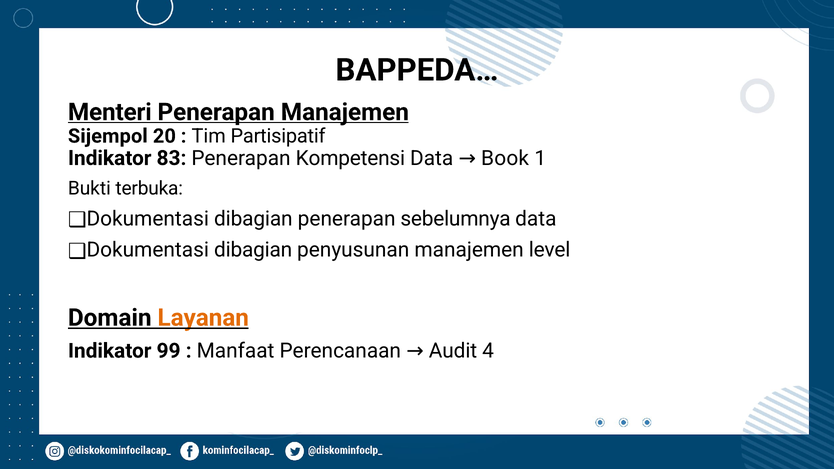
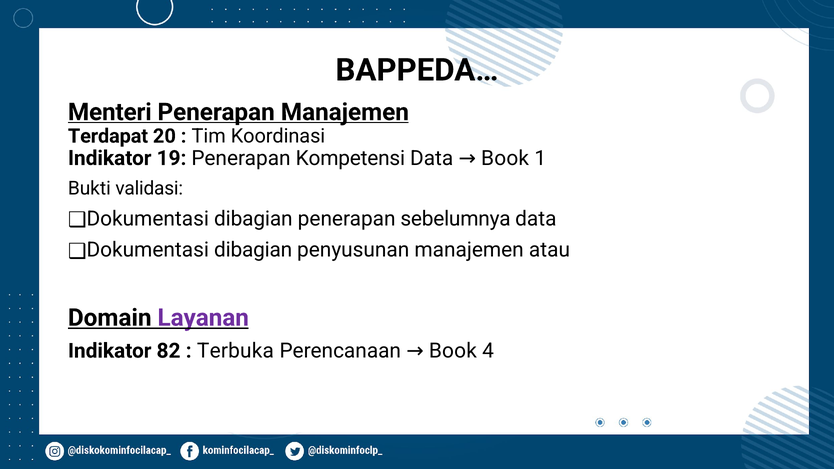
Sijempol: Sijempol -> Terdapat
Partisipatif: Partisipatif -> Koordinasi
83: 83 -> 19
terbuka: terbuka -> validasi
level: level -> atau
Layanan colour: orange -> purple
99: 99 -> 82
Manfaat: Manfaat -> Terbuka
Perencanaan Audit: Audit -> Book
